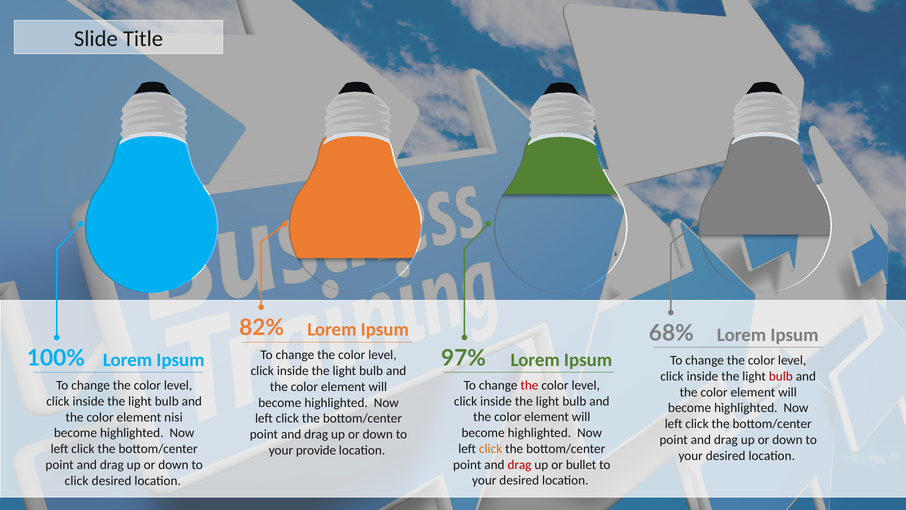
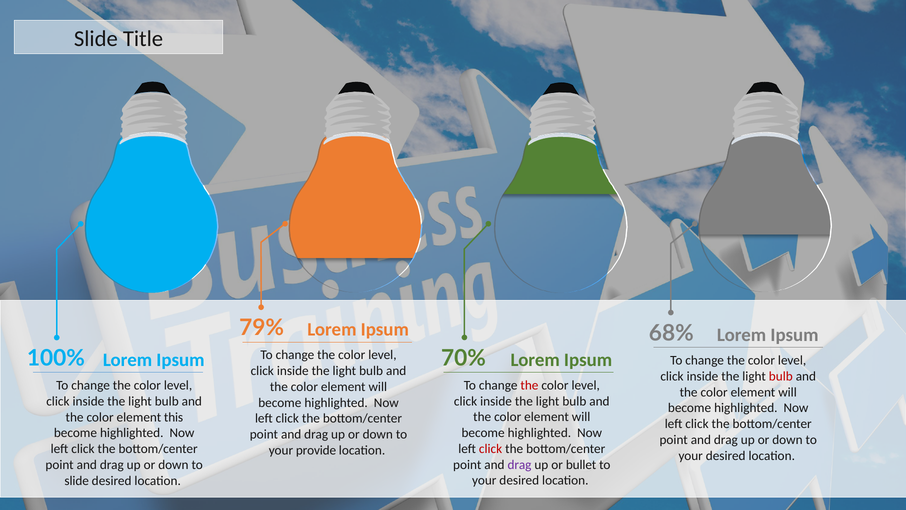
82%: 82% -> 79%
97%: 97% -> 70%
nisi: nisi -> this
click at (491, 448) colour: orange -> red
drag at (519, 464) colour: red -> purple
click at (77, 480): click -> slide
